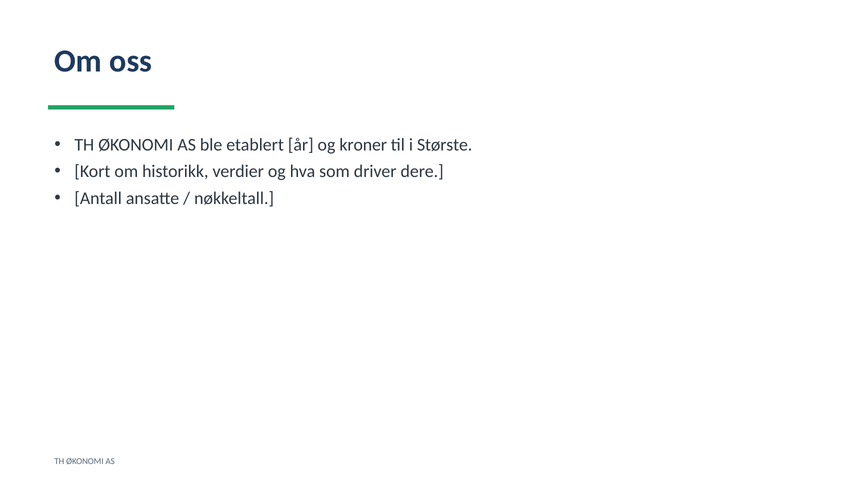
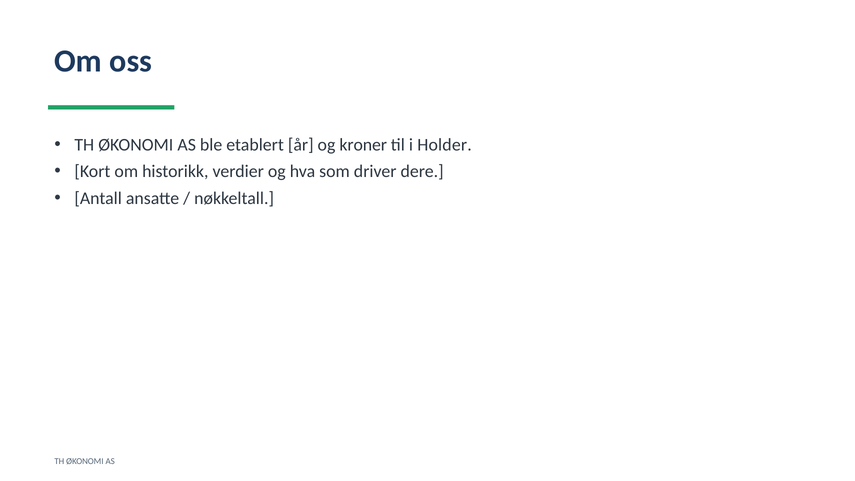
Største: Største -> Holder
